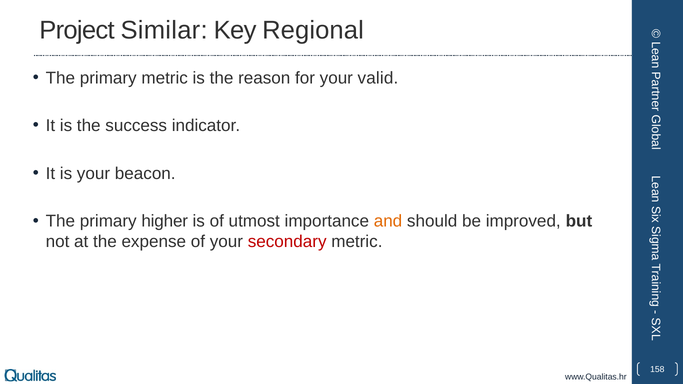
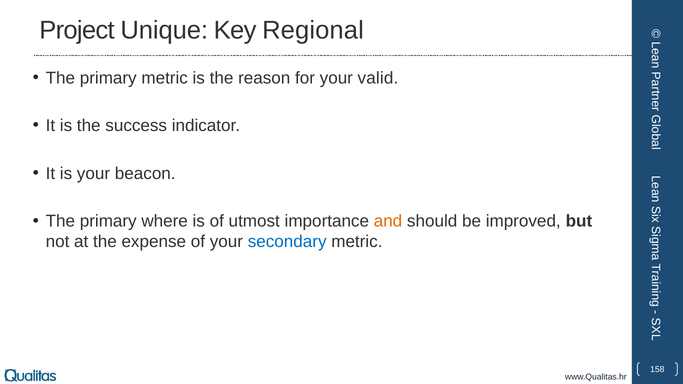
Similar: Similar -> Unique
higher: higher -> where
secondary colour: red -> blue
